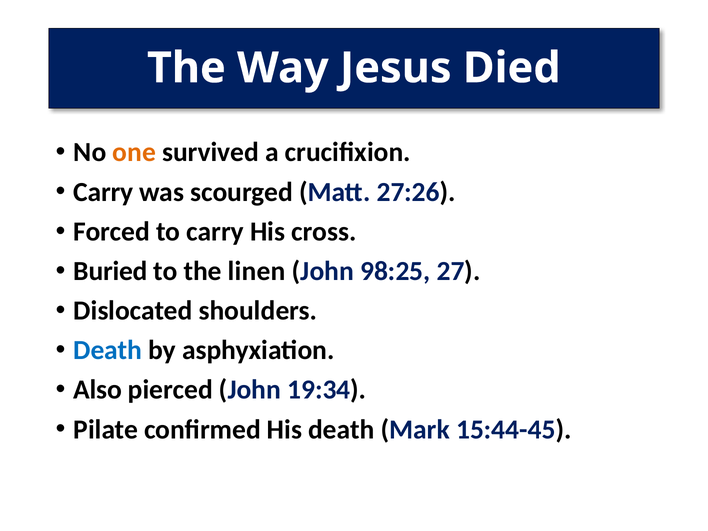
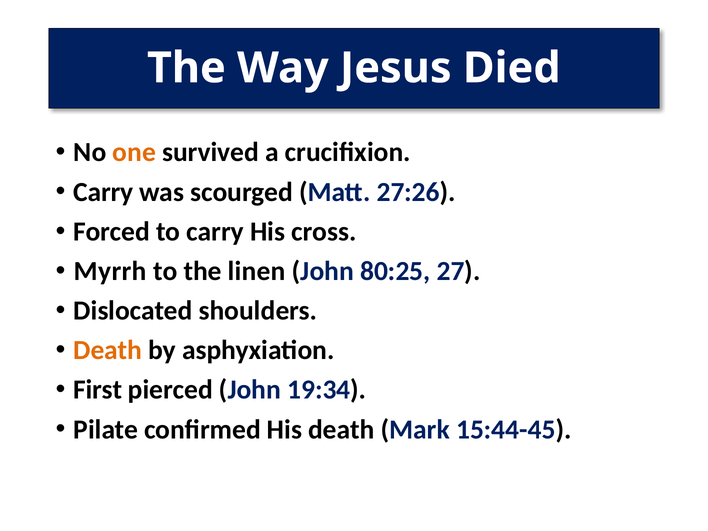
Buried: Buried -> Myrrh
98:25: 98:25 -> 80:25
Death at (108, 350) colour: blue -> orange
Also: Also -> First
